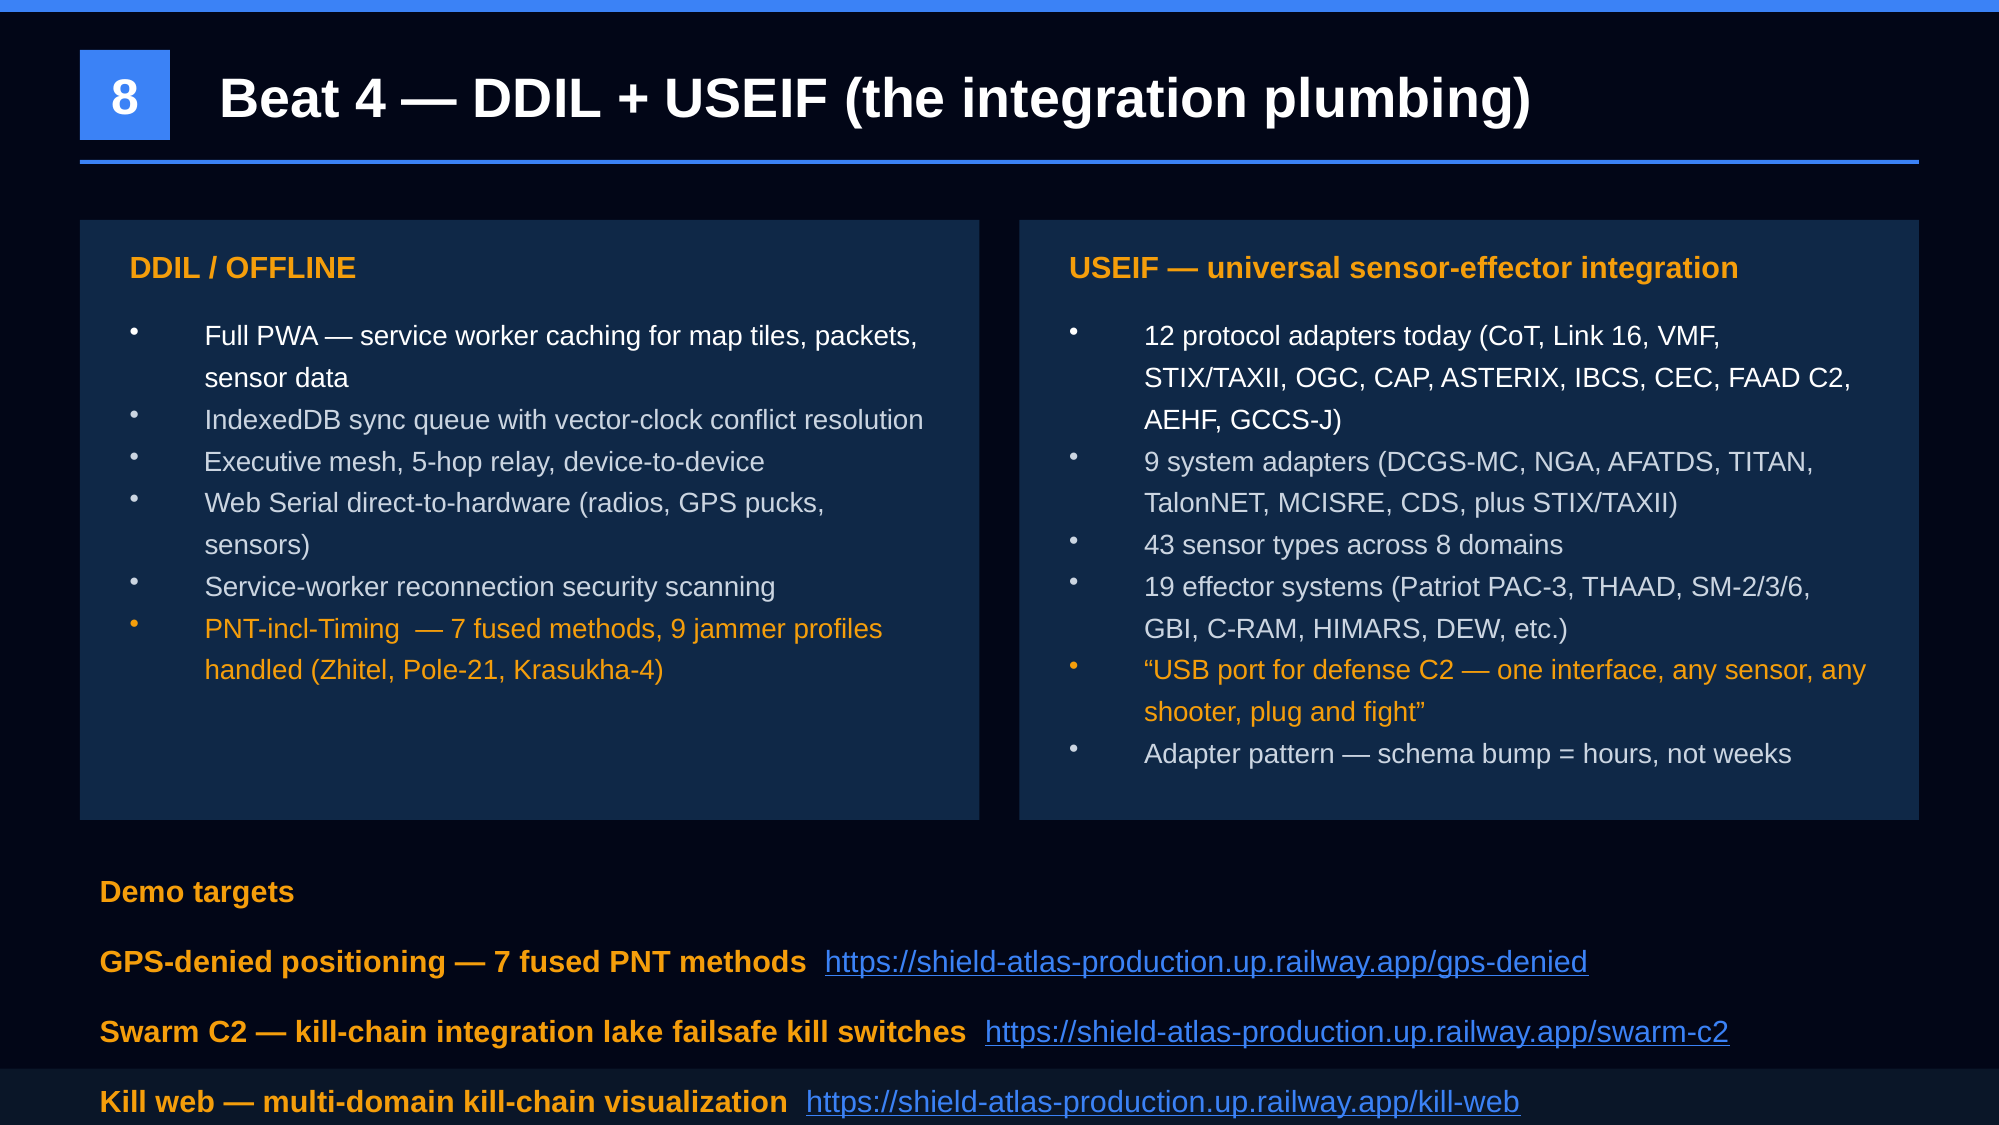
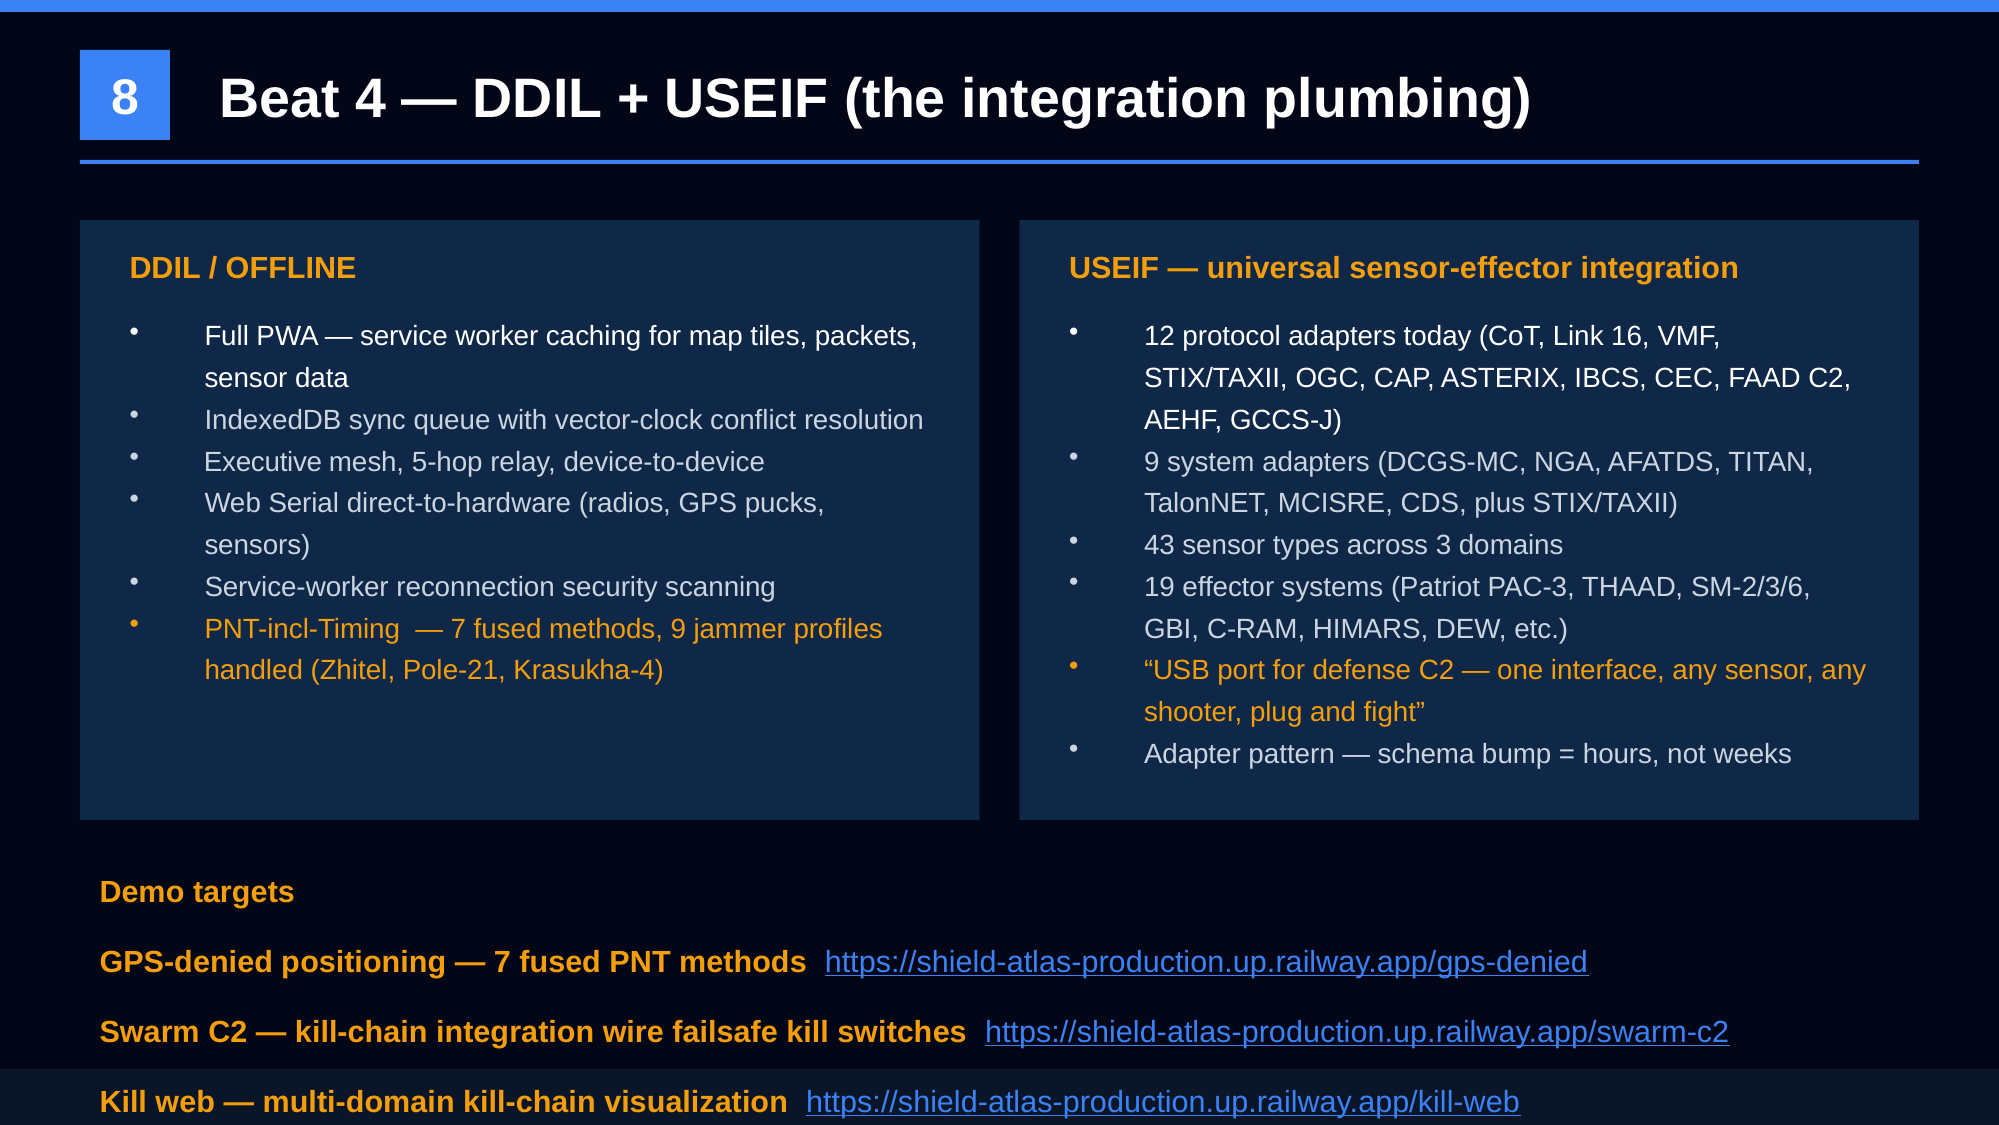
across 8: 8 -> 3
lake: lake -> wire
